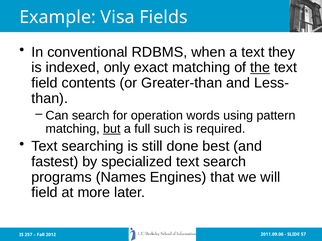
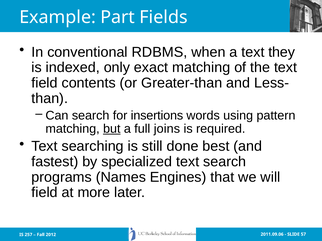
Visa: Visa -> Part
the underline: present -> none
operation: operation -> insertions
such: such -> joins
